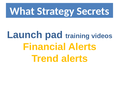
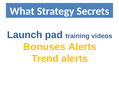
Financial: Financial -> Bonuses
